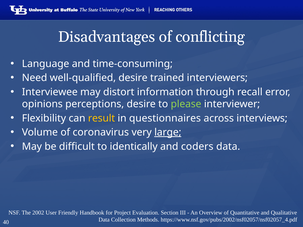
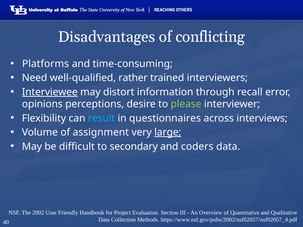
Language: Language -> Platforms
well-qualified desire: desire -> rather
Interviewee underline: none -> present
result colour: yellow -> light blue
coronavirus: coronavirus -> assignment
identically: identically -> secondary
